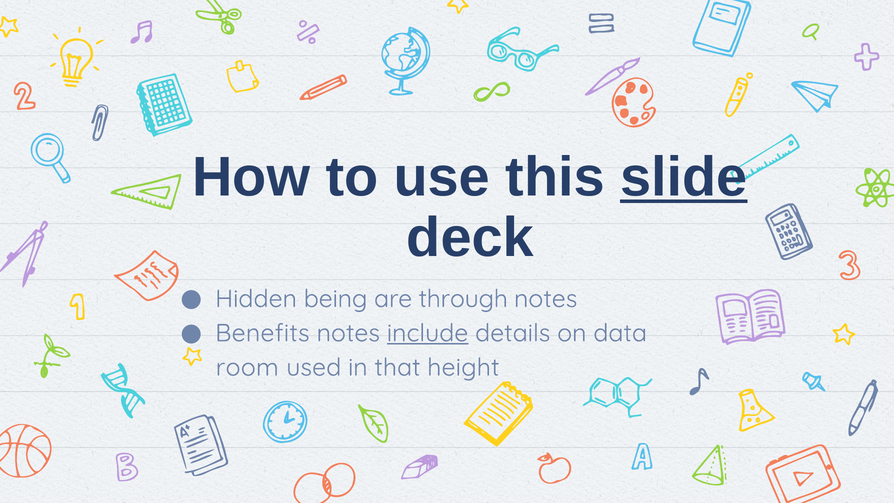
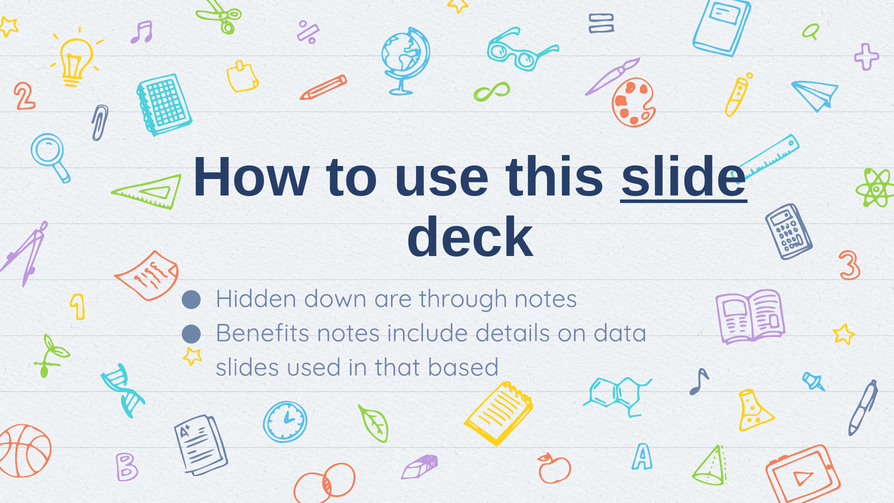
being: being -> down
include underline: present -> none
room: room -> slides
height: height -> based
